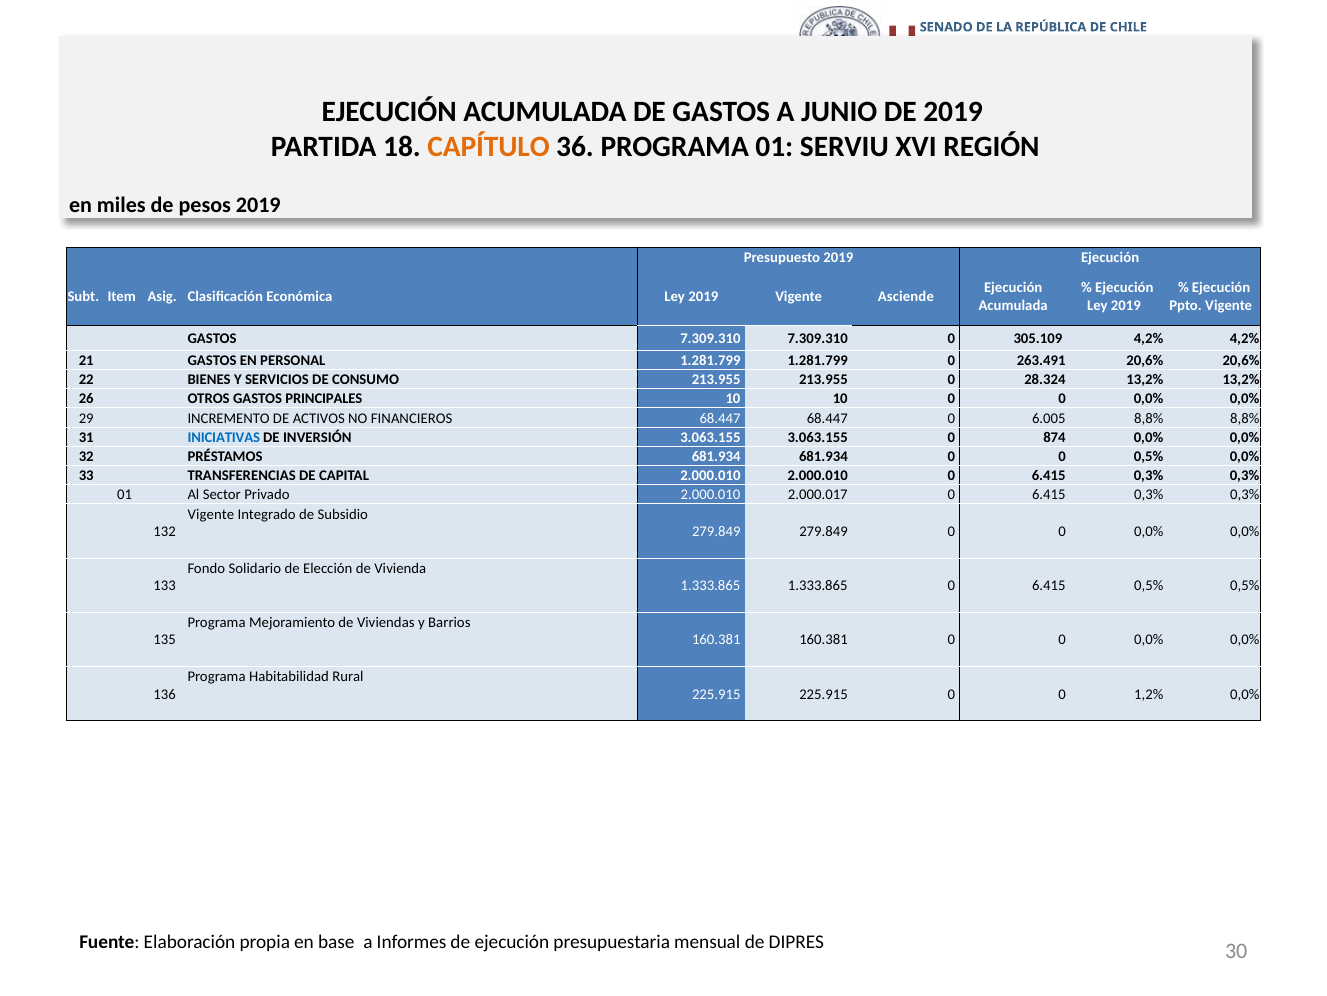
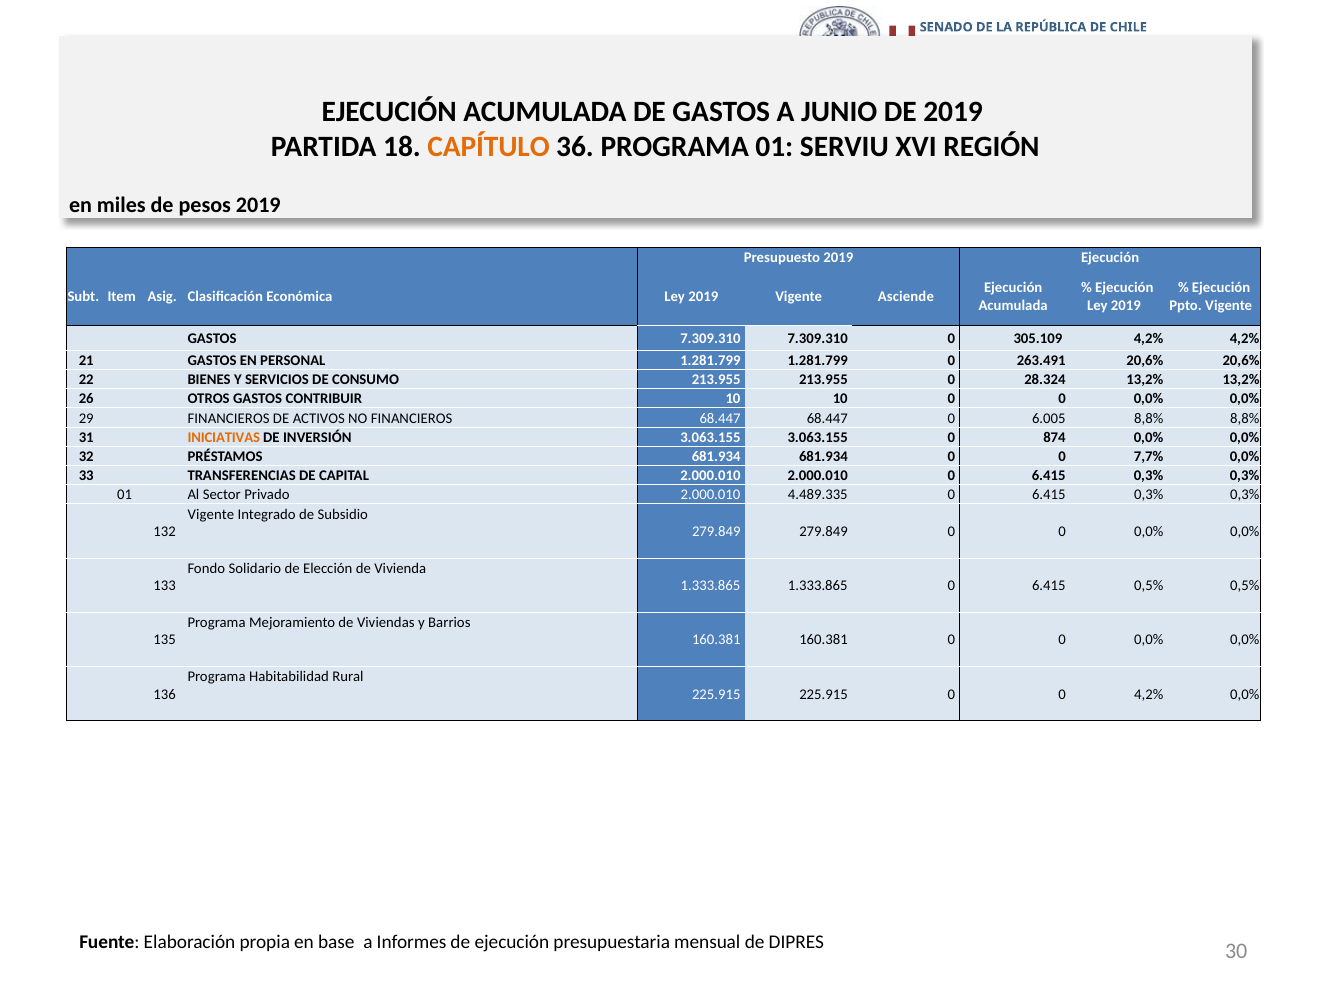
PRINCIPALES: PRINCIPALES -> CONTRIBUIR
29 INCREMENTO: INCREMENTO -> FINANCIEROS
INICIATIVAS colour: blue -> orange
0 0,5%: 0,5% -> 7,7%
2.000.017: 2.000.017 -> 4.489.335
0 1,2%: 1,2% -> 4,2%
